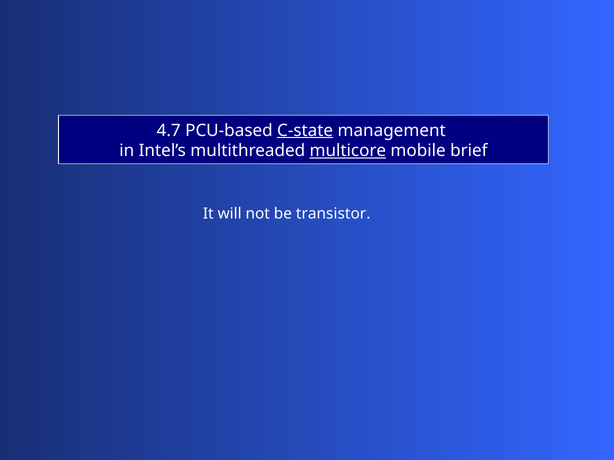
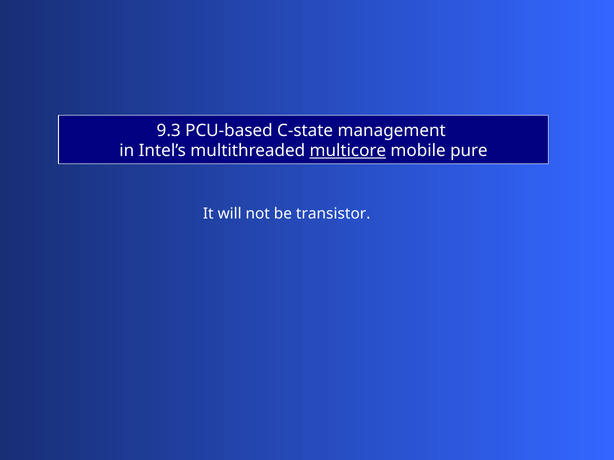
4.7: 4.7 -> 9.3
C-state underline: present -> none
brief: brief -> pure
